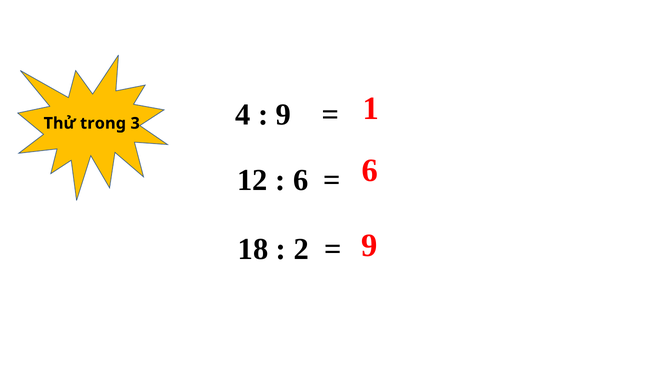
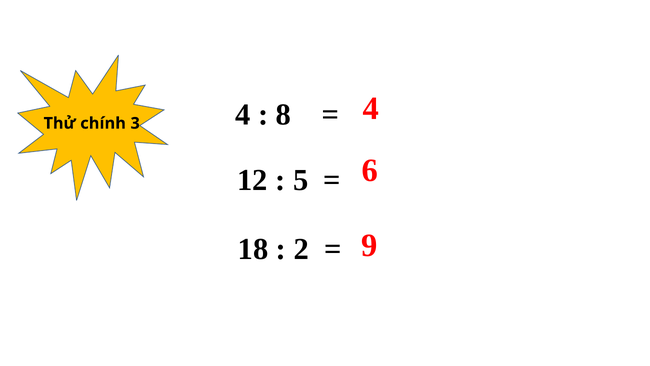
9 at (283, 115): 9 -> 8
1 at (371, 108): 1 -> 4
trong: trong -> chính
6 at (301, 180): 6 -> 5
